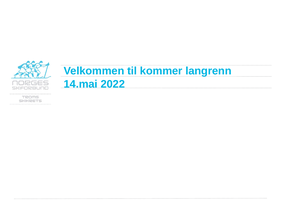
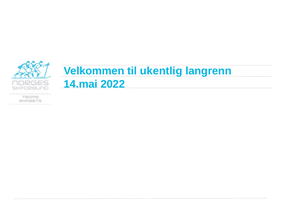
kommer: kommer -> ukentlig
